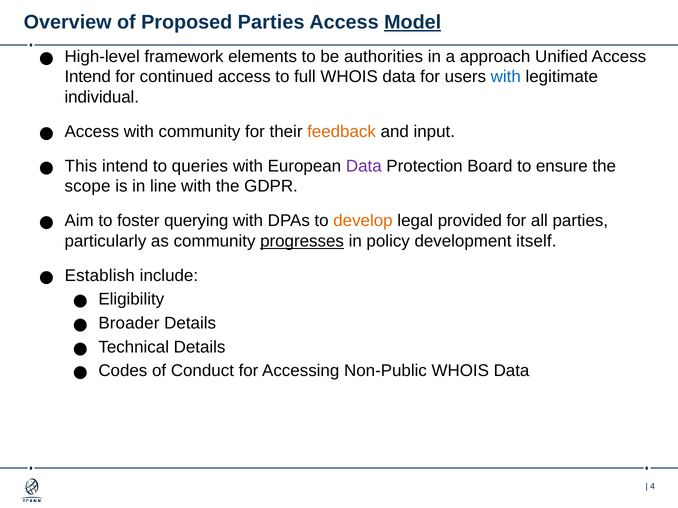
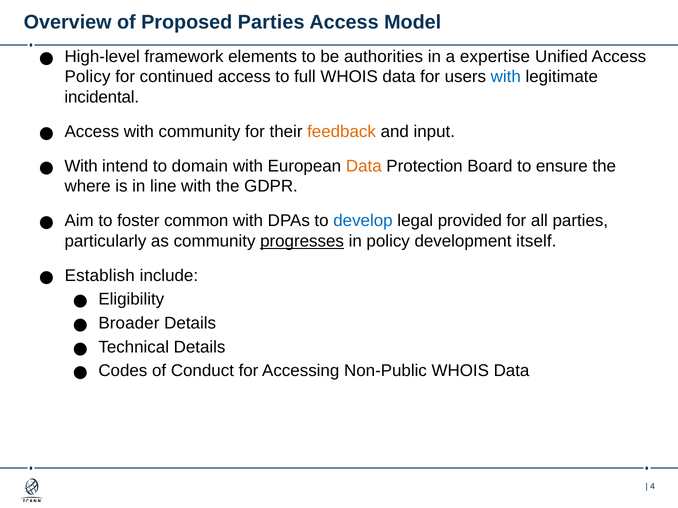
Model underline: present -> none
approach: approach -> expertise
Intend at (88, 77): Intend -> Policy
individual: individual -> incidental
This at (81, 166): This -> With
queries: queries -> domain
Data at (364, 166) colour: purple -> orange
scope: scope -> where
querying: querying -> common
develop colour: orange -> blue
